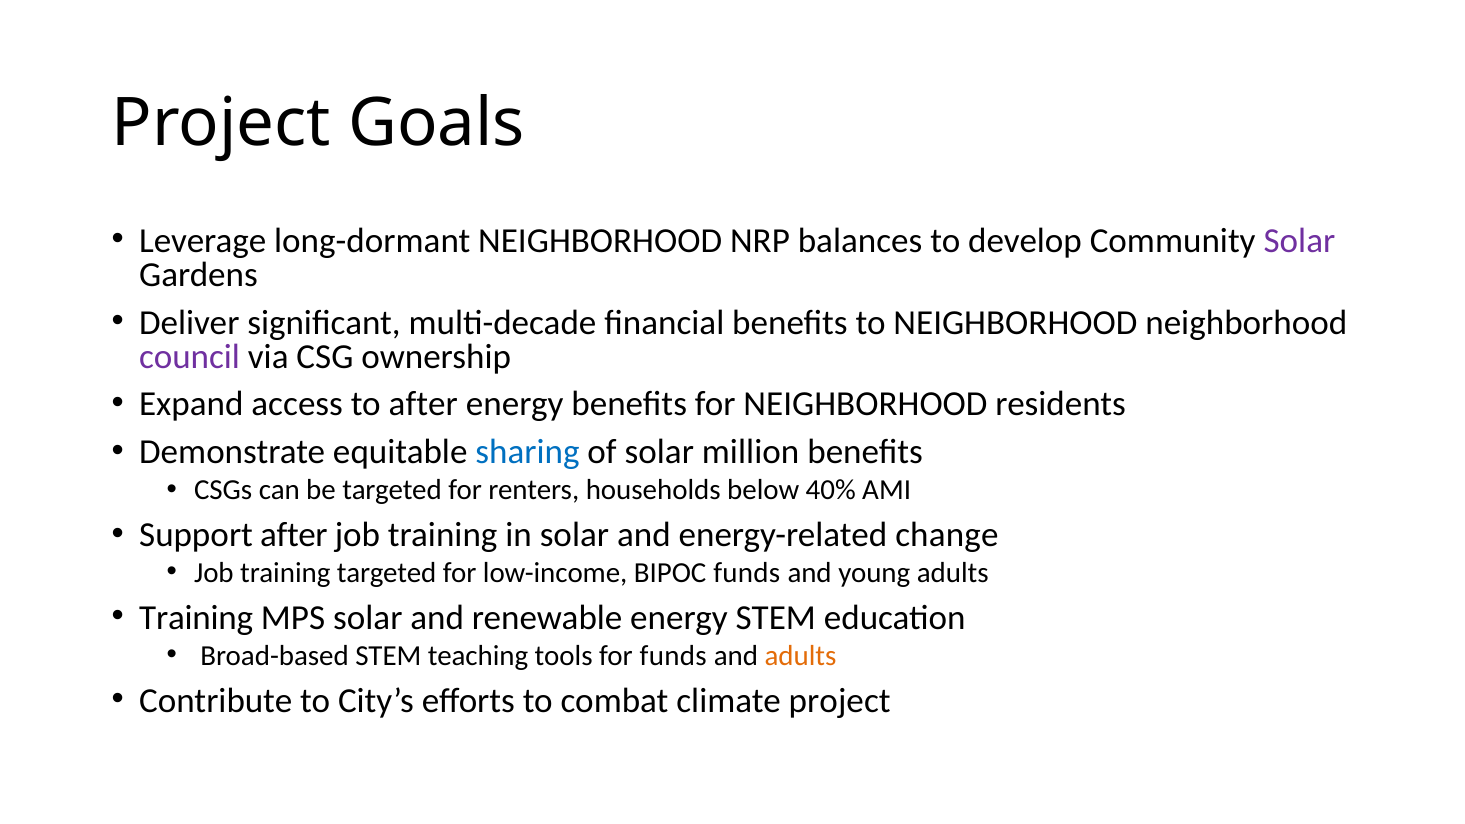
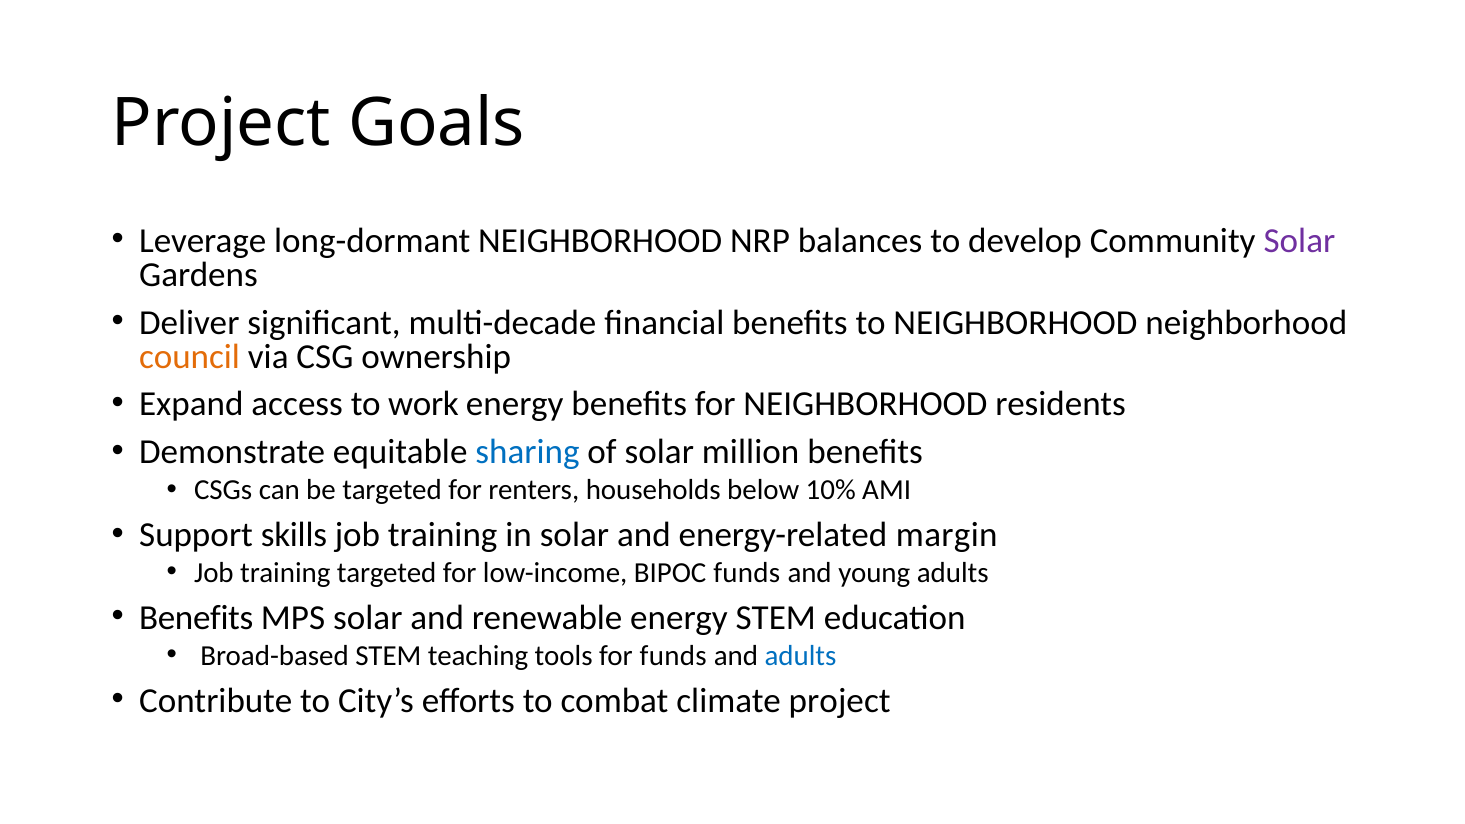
council colour: purple -> orange
to after: after -> work
40%: 40% -> 10%
Support after: after -> skills
change: change -> margin
Training at (196, 618): Training -> Benefits
adults at (801, 656) colour: orange -> blue
